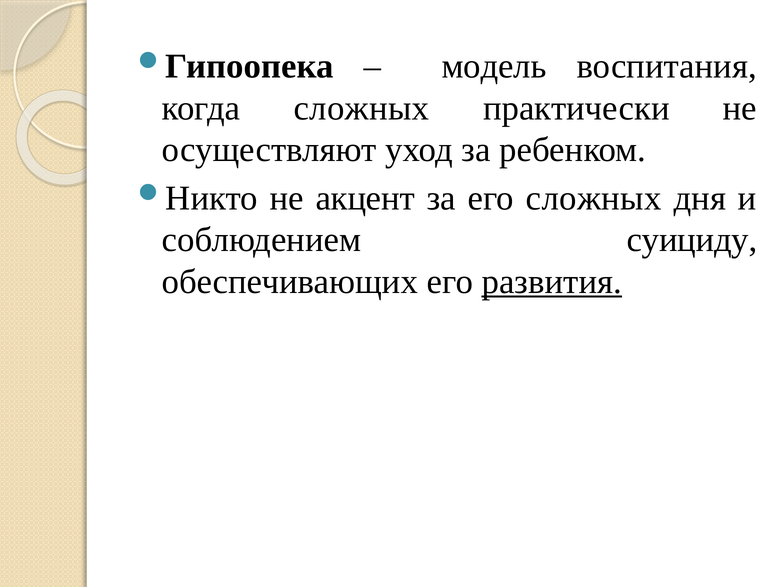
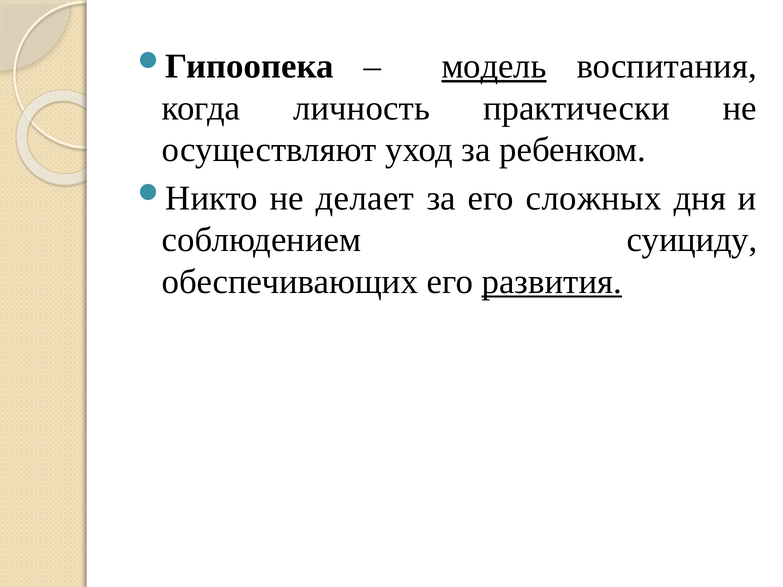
модель underline: none -> present
когда сложных: сложных -> личность
акцент: акцент -> делает
